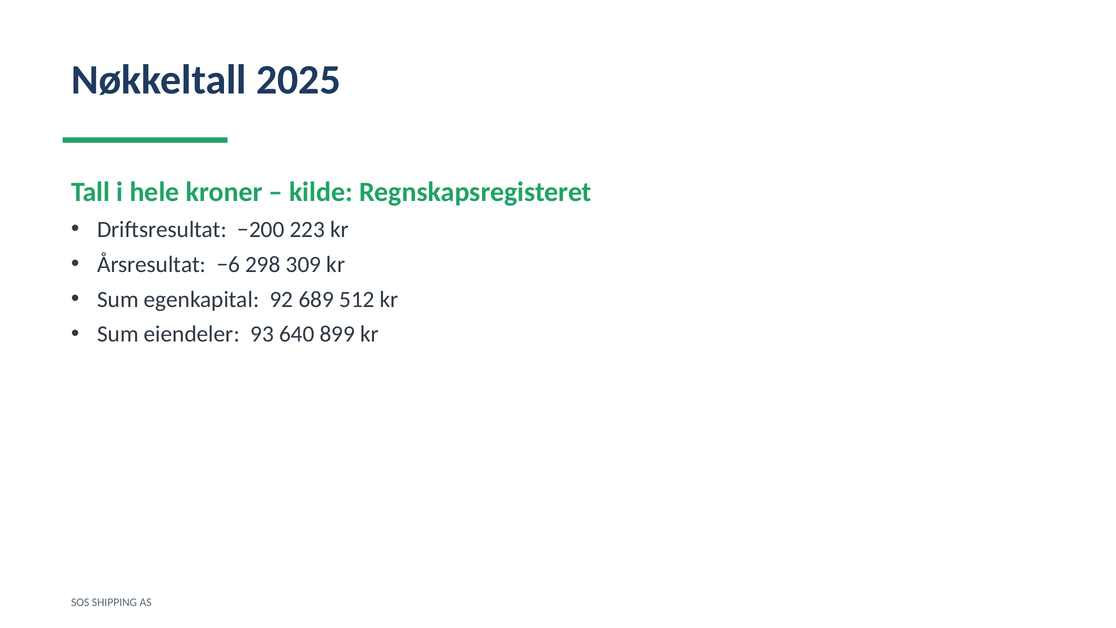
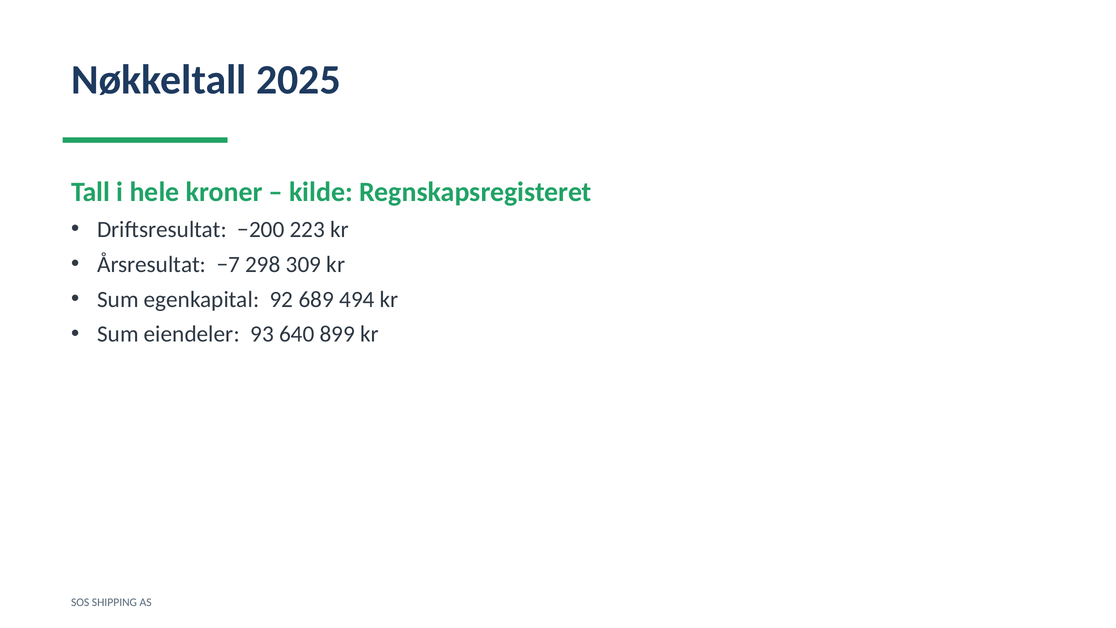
−6: −6 -> −7
512: 512 -> 494
